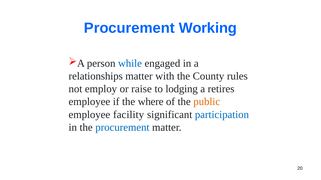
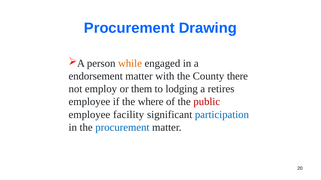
Working: Working -> Drawing
while colour: blue -> orange
relationships: relationships -> endorsement
rules: rules -> there
raise: raise -> them
public colour: orange -> red
